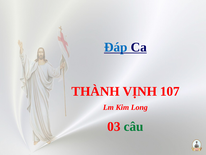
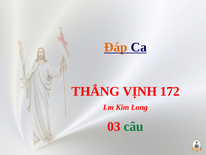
Đáp colour: blue -> orange
THÀNH: THÀNH -> THẮNG
107: 107 -> 172
